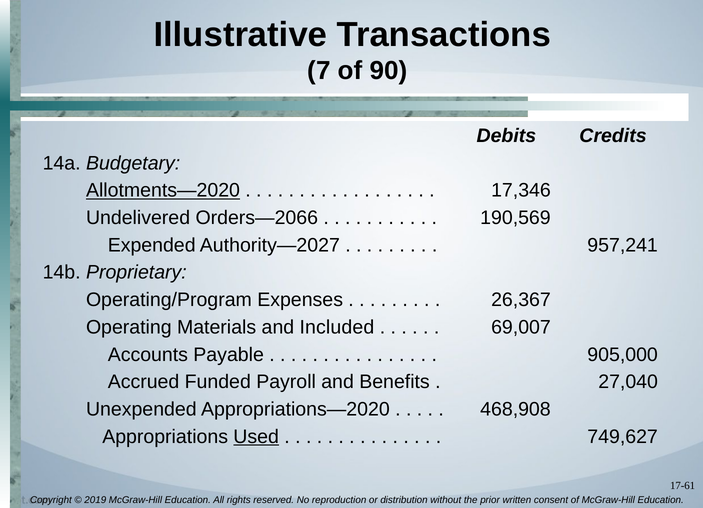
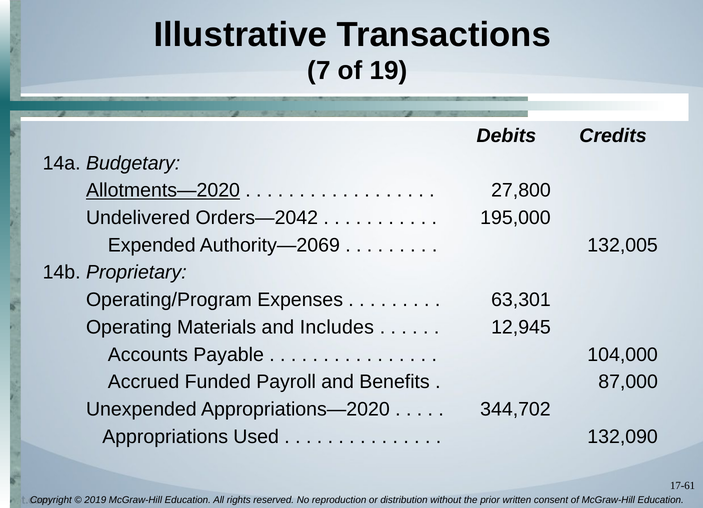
90: 90 -> 19
17,346: 17,346 -> 27,800
Orders—2066: Orders—2066 -> Orders—2042
190,569: 190,569 -> 195,000
Authority—2027: Authority—2027 -> Authority—2069
957,241: 957,241 -> 132,005
26,367: 26,367 -> 63,301
Included: Included -> Includes
69,007: 69,007 -> 12,945
905,000: 905,000 -> 104,000
27,040: 27,040 -> 87,000
468,908: 468,908 -> 344,702
Used underline: present -> none
749,627: 749,627 -> 132,090
